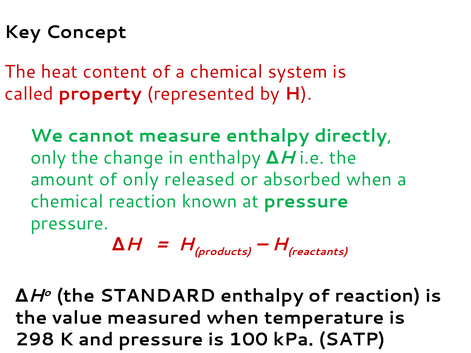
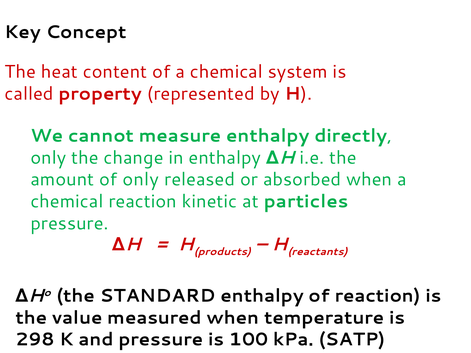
known: known -> kinetic
at pressure: pressure -> particles
